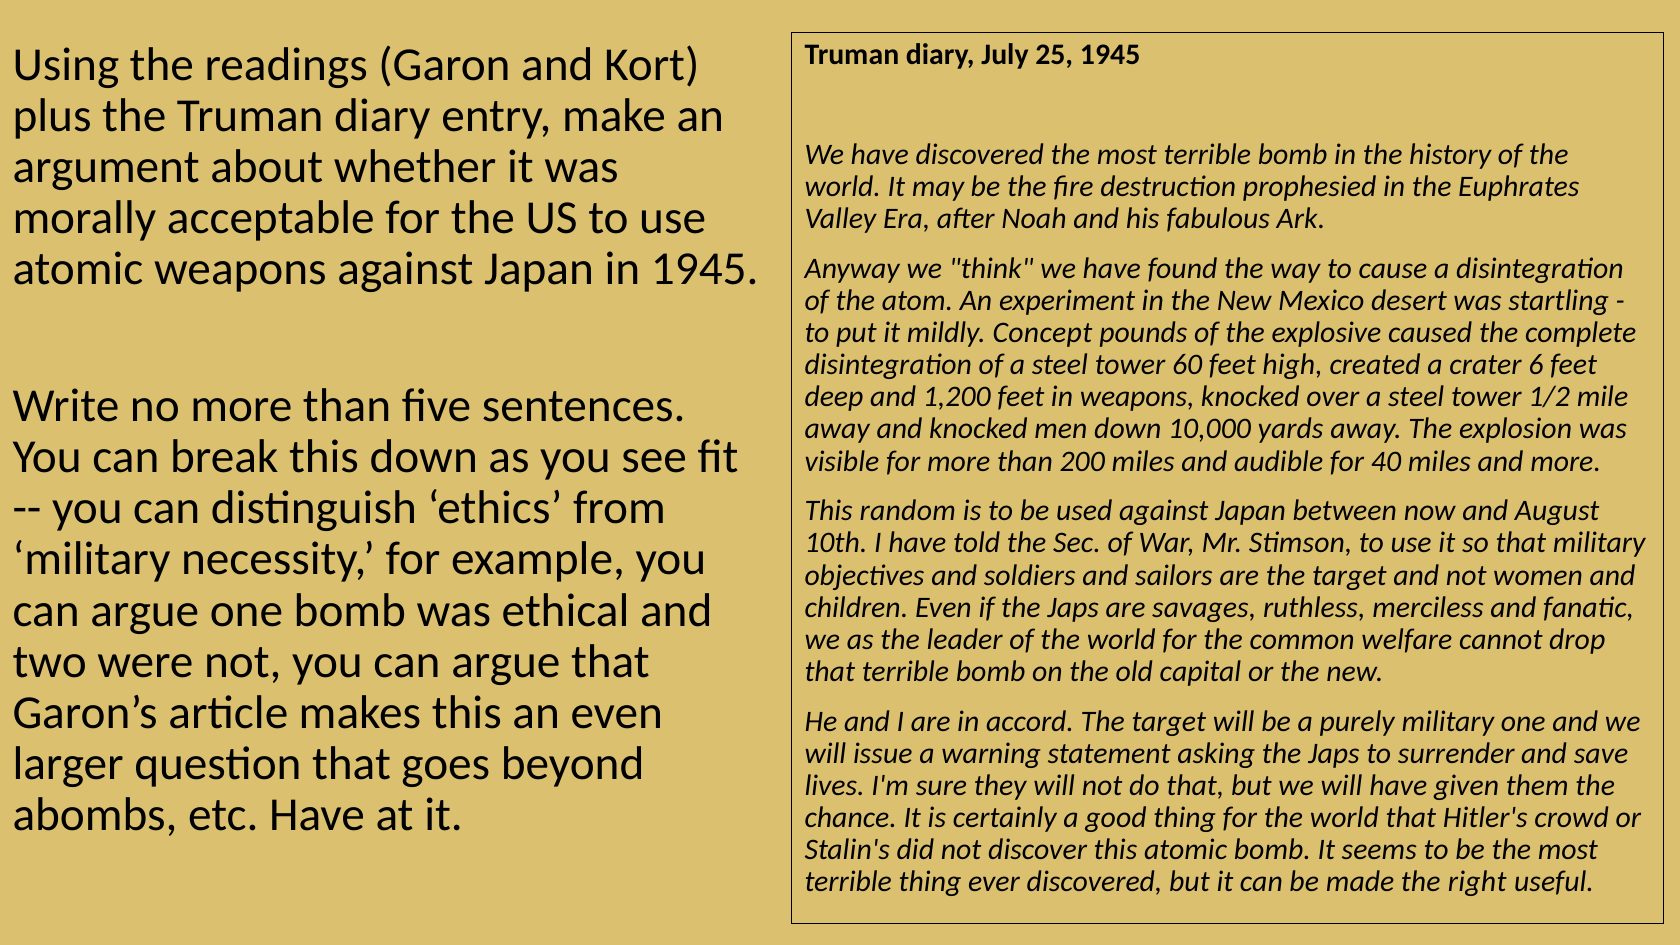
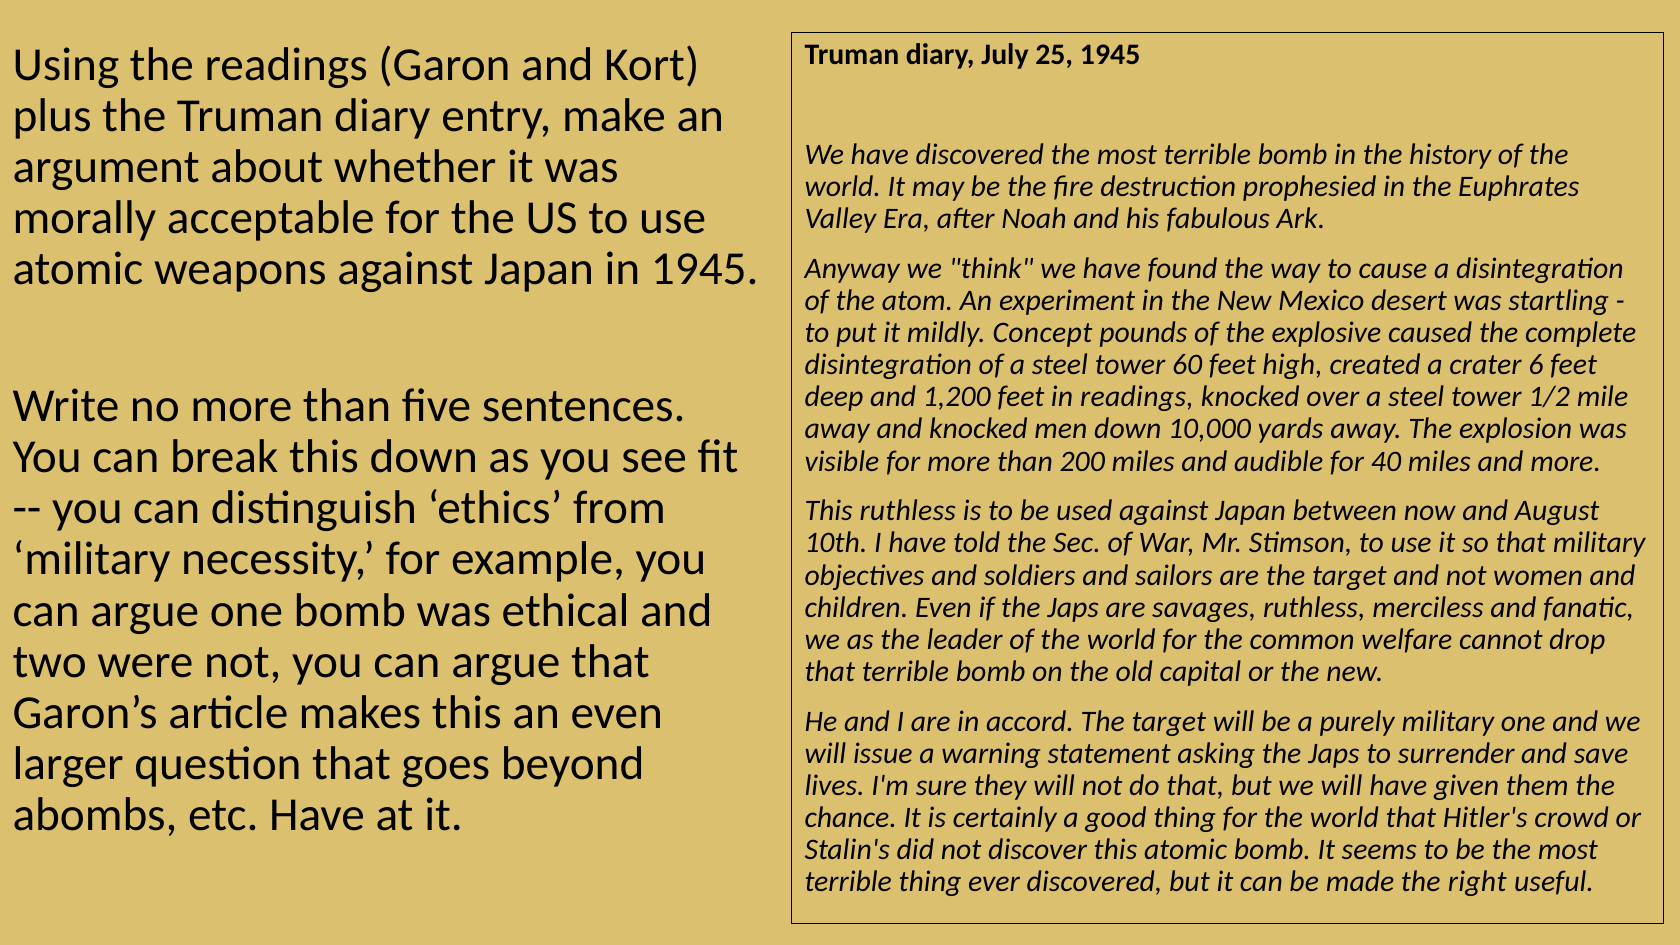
in weapons: weapons -> readings
This random: random -> ruthless
